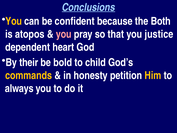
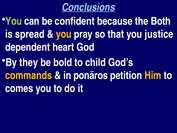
You at (14, 21) colour: yellow -> light green
atopos: atopos -> spread
you at (64, 34) colour: pink -> yellow
their: their -> they
honesty: honesty -> ponāros
always: always -> comes
